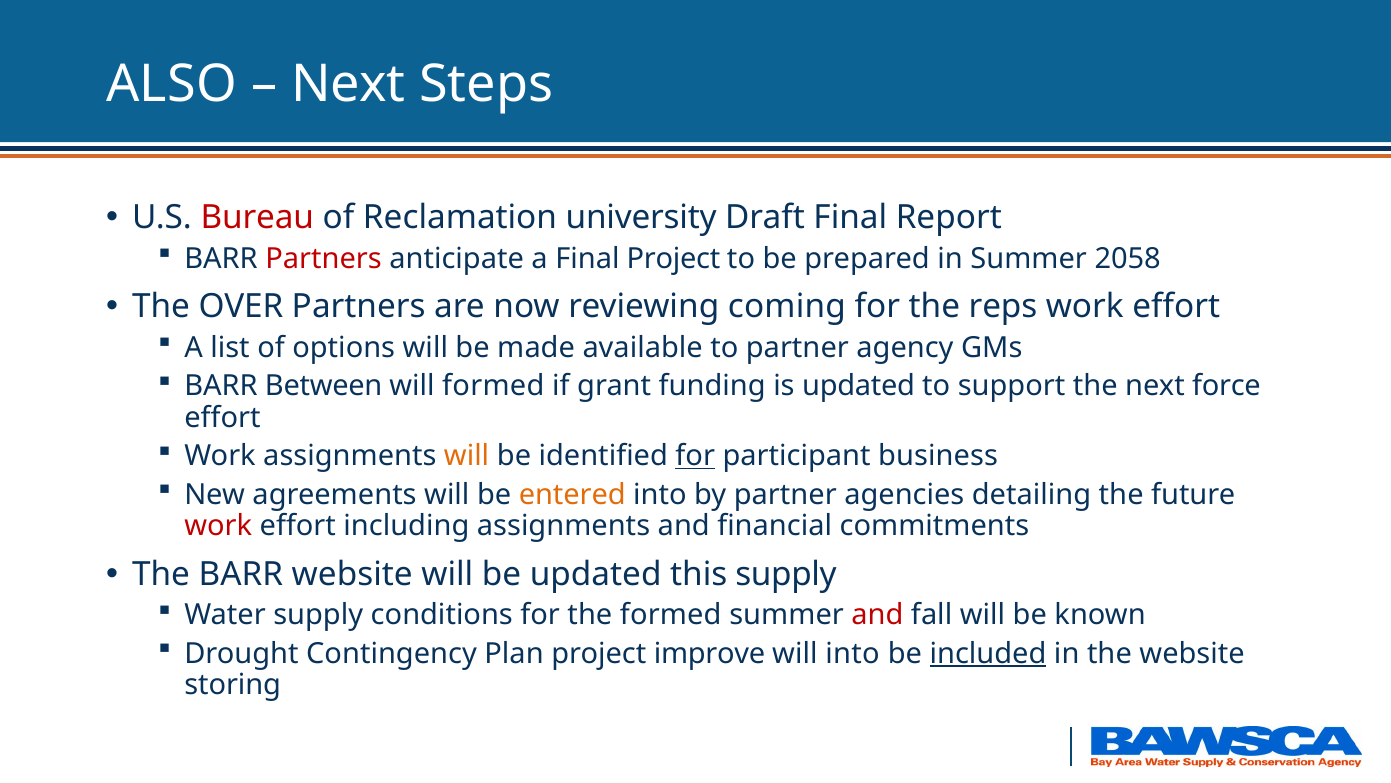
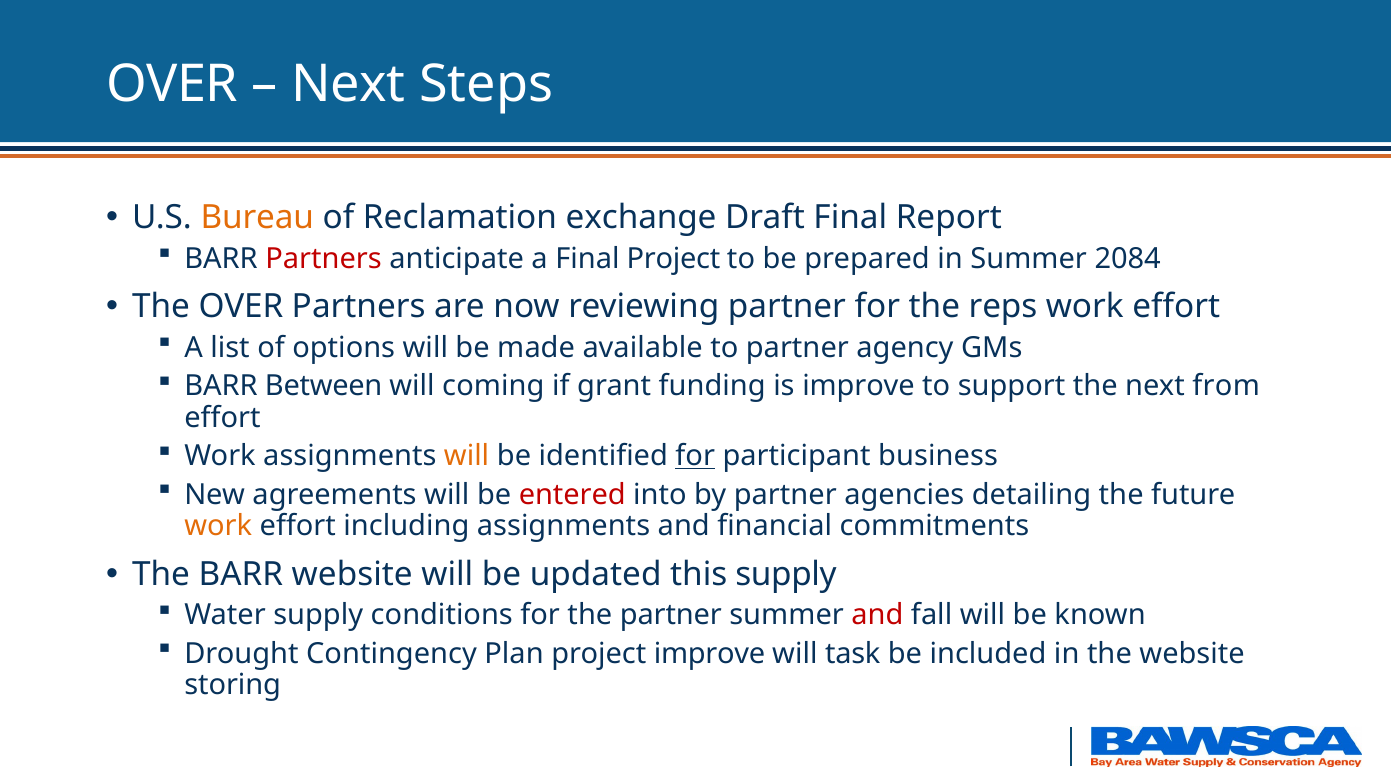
ALSO at (172, 84): ALSO -> OVER
Bureau colour: red -> orange
university: university -> exchange
2058: 2058 -> 2084
reviewing coming: coming -> partner
will formed: formed -> coming
is updated: updated -> improve
force: force -> from
entered colour: orange -> red
work at (218, 526) colour: red -> orange
the formed: formed -> partner
will into: into -> task
included underline: present -> none
